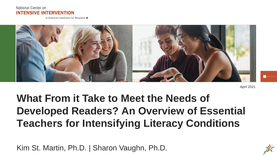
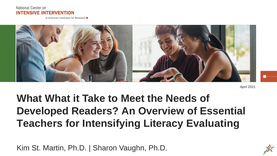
What From: From -> What
Conditions: Conditions -> Evaluating
